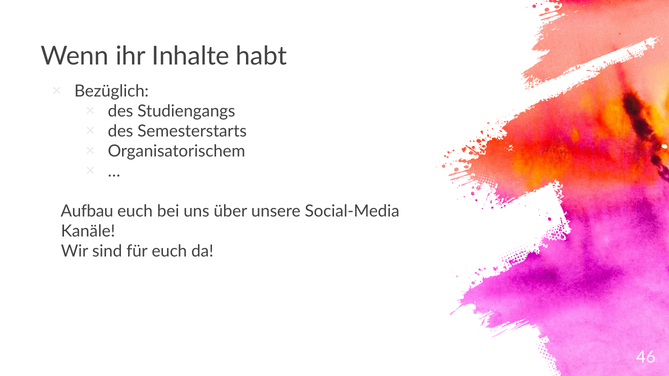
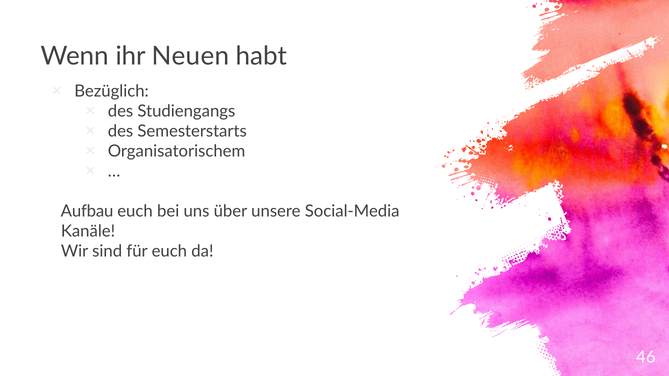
Inhalte: Inhalte -> Neuen
